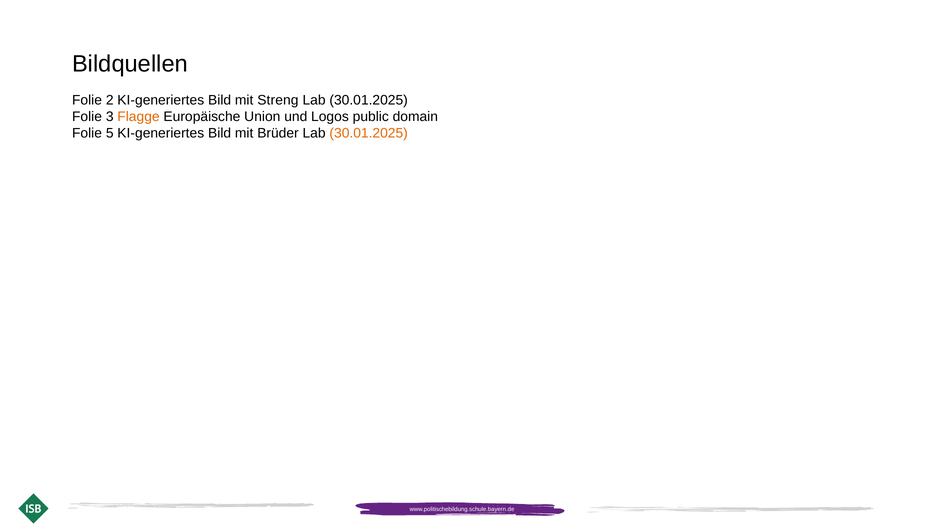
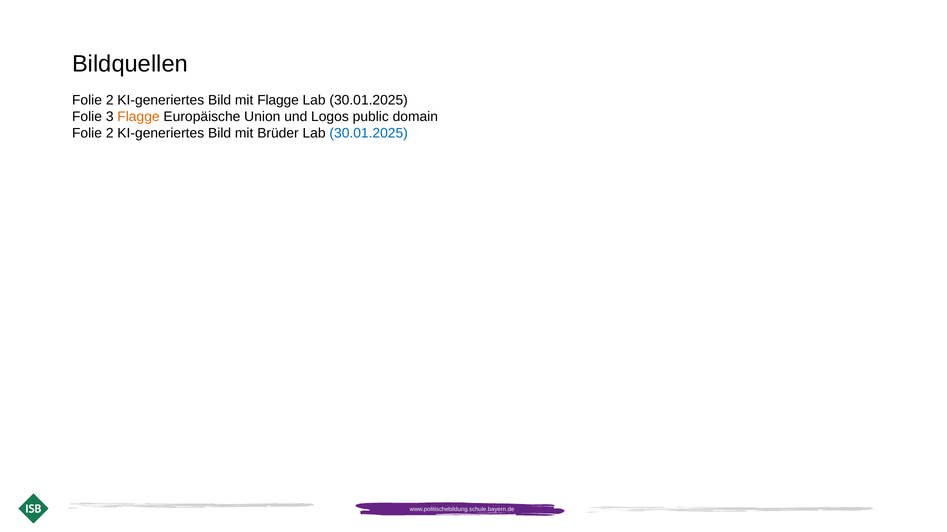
mit Streng: Streng -> Flagge
5 at (110, 133): 5 -> 2
30.01.2025 at (369, 133) colour: orange -> blue
